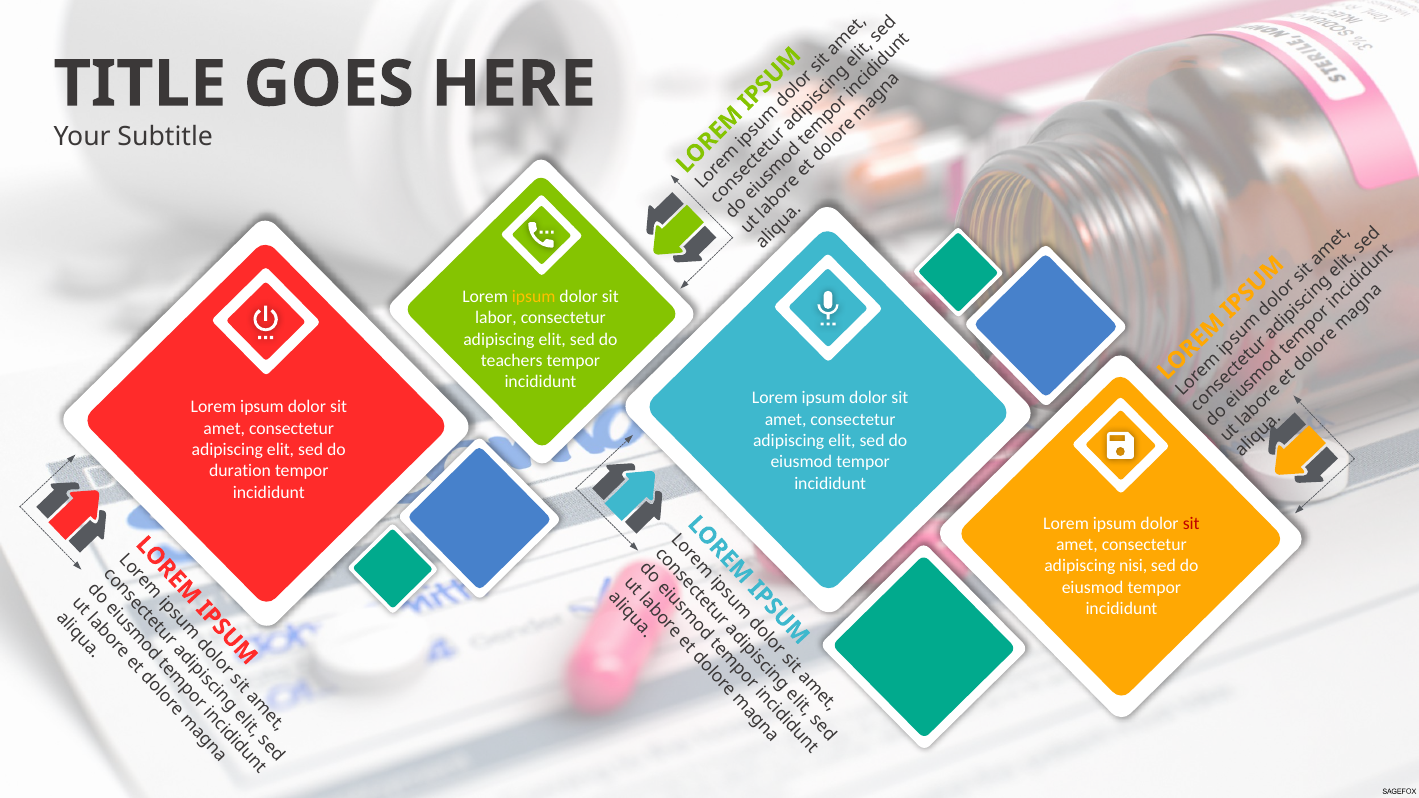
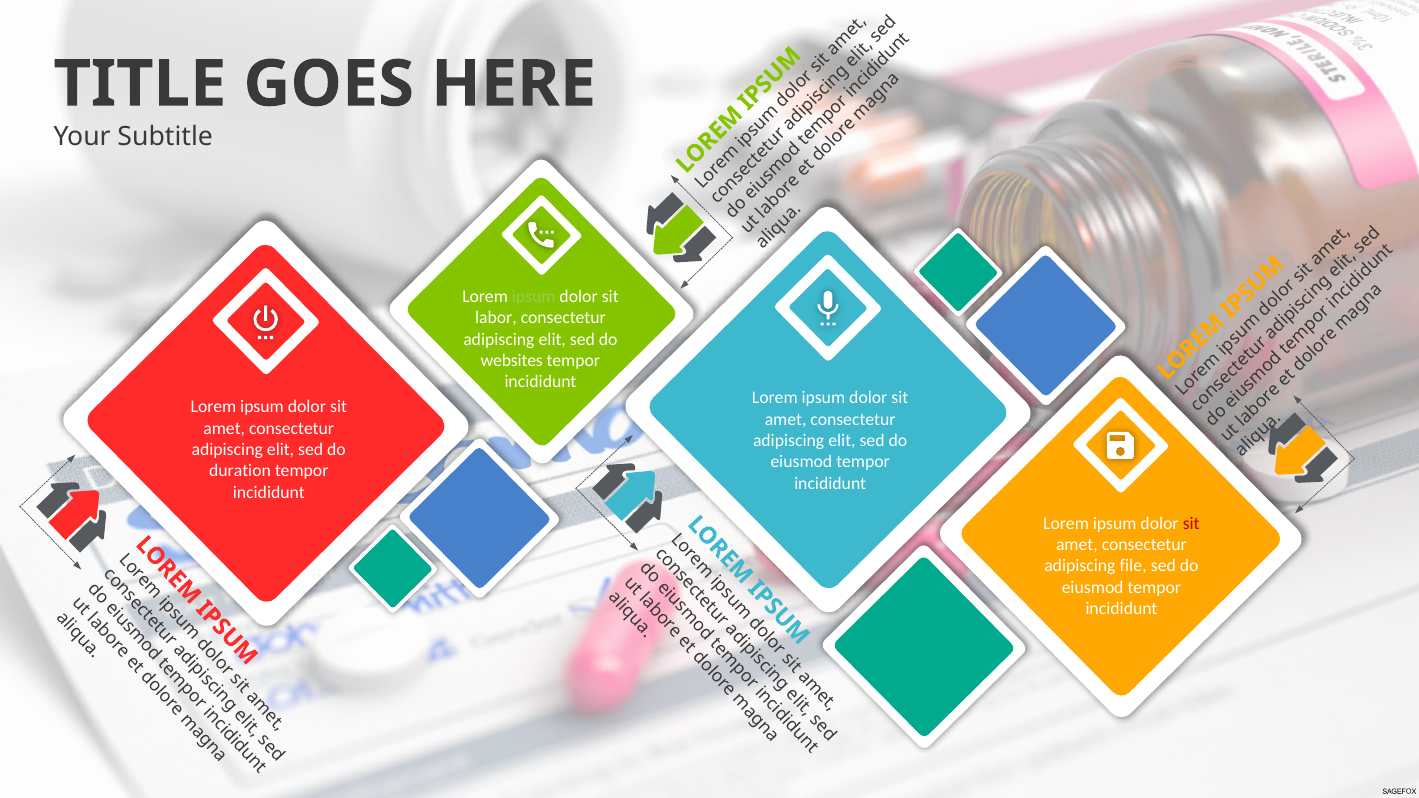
ipsum at (534, 297) colour: yellow -> light green
teachers: teachers -> websites
nisi: nisi -> file
